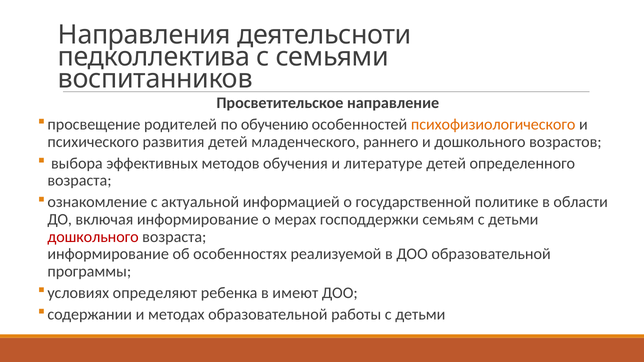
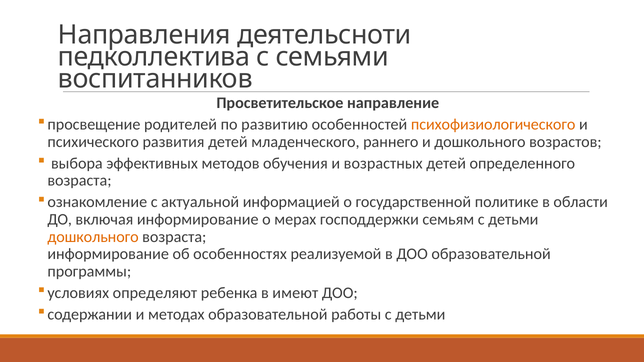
обучению: обучению -> развитию
литературе: литературе -> возрастных
дошкольного at (93, 237) colour: red -> orange
